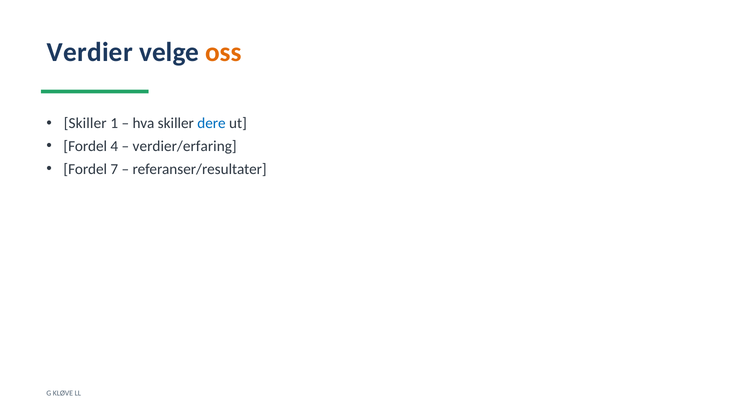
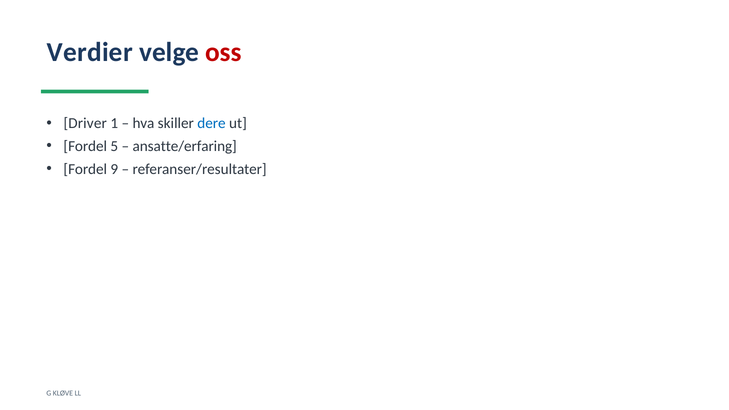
oss colour: orange -> red
Skiller at (85, 123): Skiller -> Driver
4: 4 -> 5
verdier/erfaring: verdier/erfaring -> ansatte/erfaring
7: 7 -> 9
